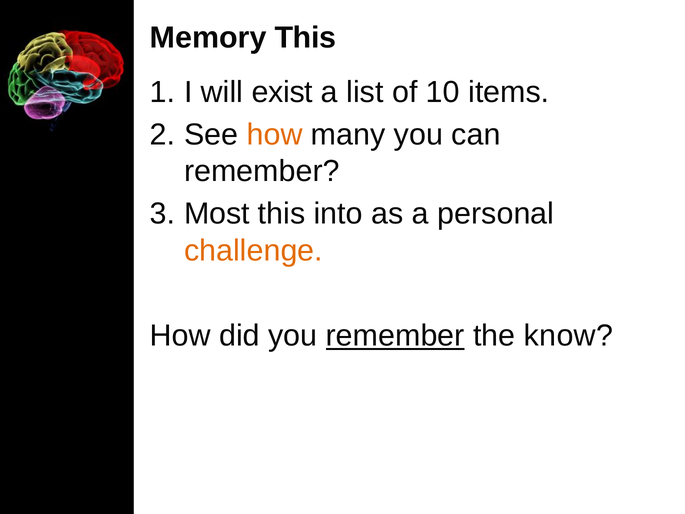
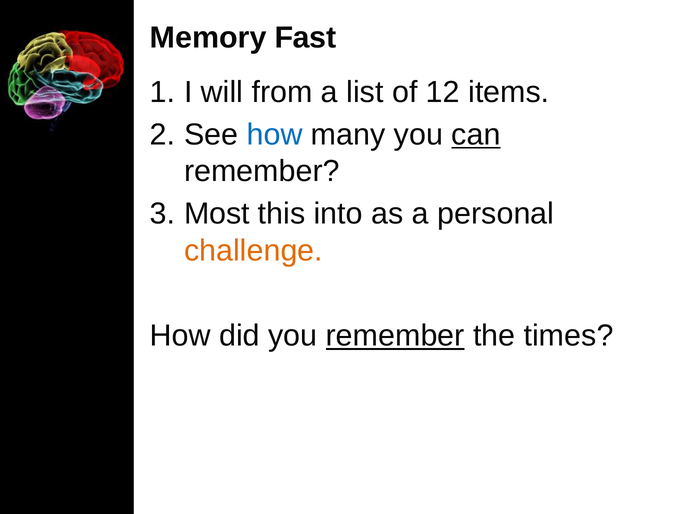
Memory This: This -> Fast
exist: exist -> from
10: 10 -> 12
how at (275, 135) colour: orange -> blue
can underline: none -> present
know: know -> times
